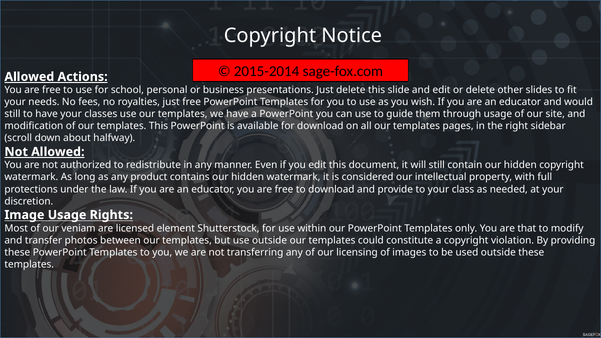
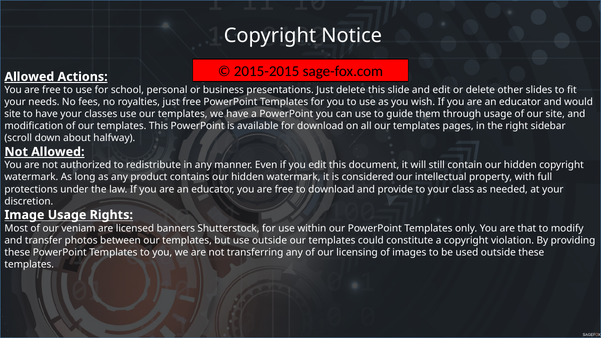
2015-2014: 2015-2014 -> 2015-2015
still at (12, 114): still -> site
element: element -> banners
